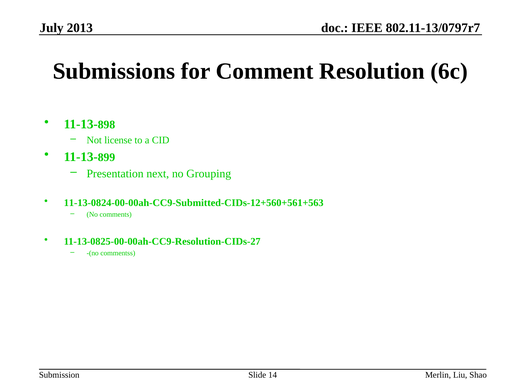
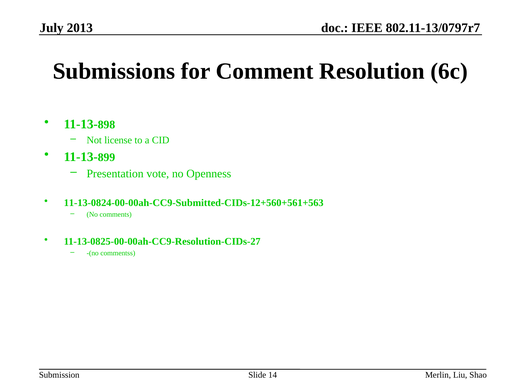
next: next -> vote
Grouping: Grouping -> Openness
